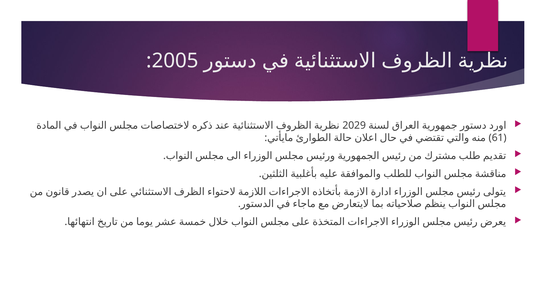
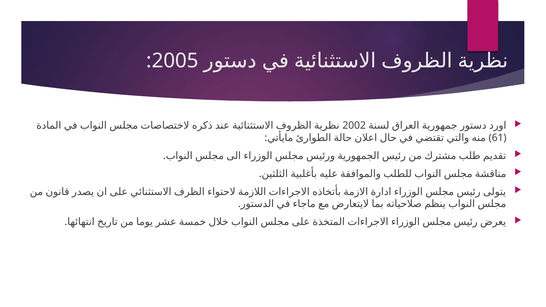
2029: 2029 -> 2002
